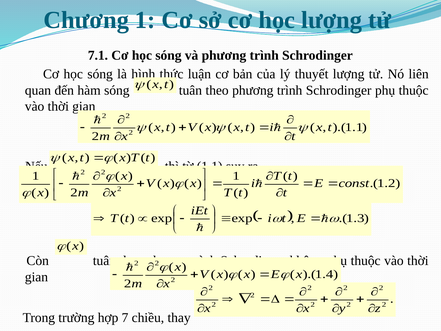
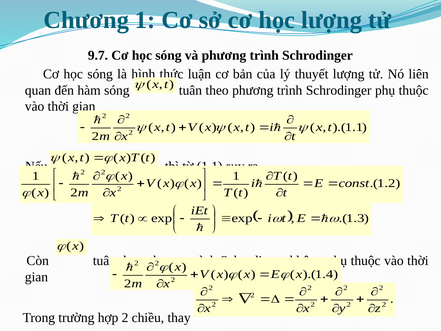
7.1: 7.1 -> 9.7
hợp 7: 7 -> 2
